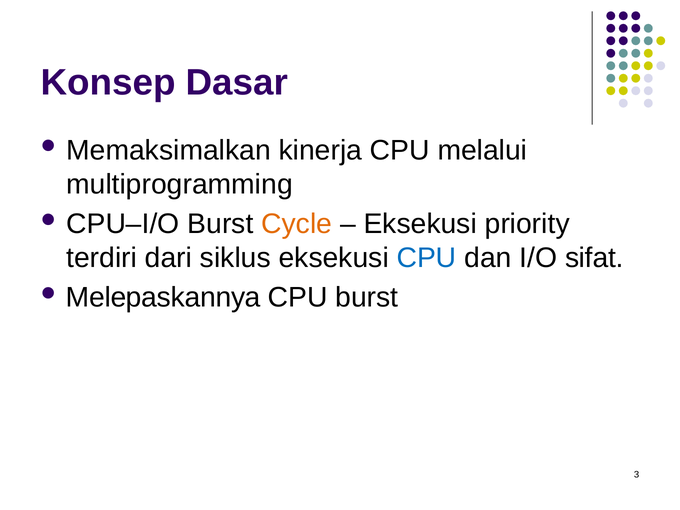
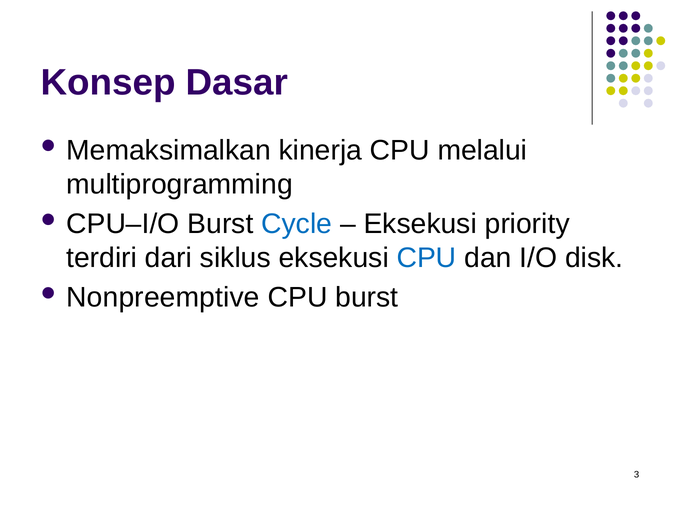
Cycle colour: orange -> blue
sifat: sifat -> disk
Melepaskannya: Melepaskannya -> Nonpreemptive
